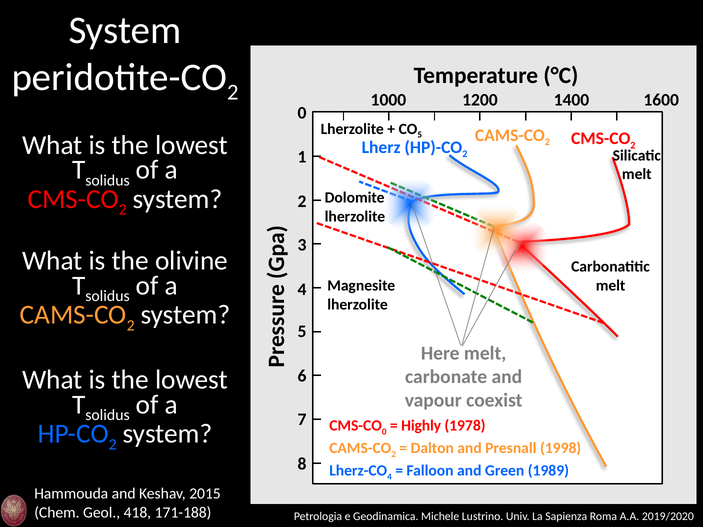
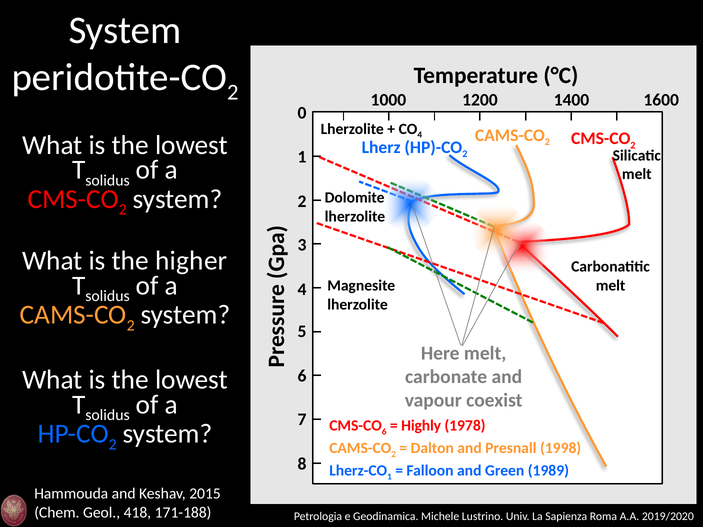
5 at (420, 135): 5 -> 4
olivine: olivine -> higher
0 at (384, 432): 0 -> 6
4 at (389, 477): 4 -> 1
